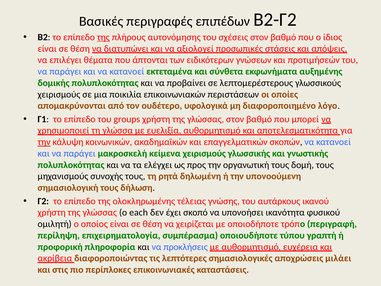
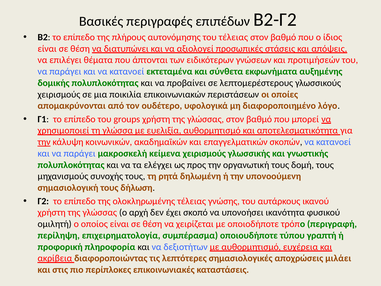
της at (103, 37) underline: present -> none
του σχέσεις: σχέσεις -> τέλειας
each: each -> αρχή
προκλήσεις: προκλήσεις -> δεξιοτήτων
